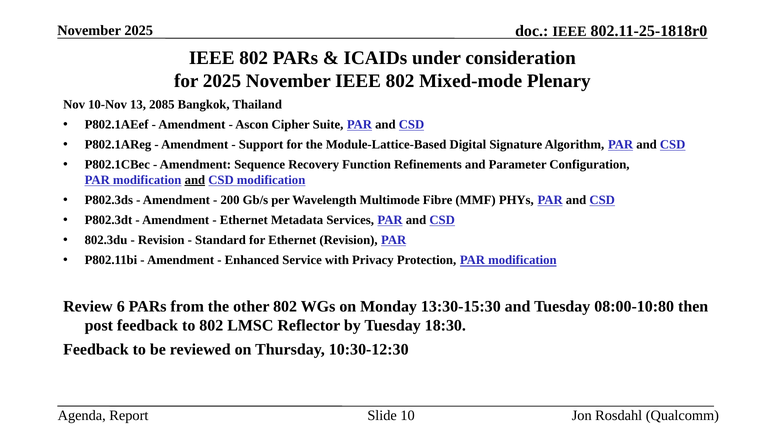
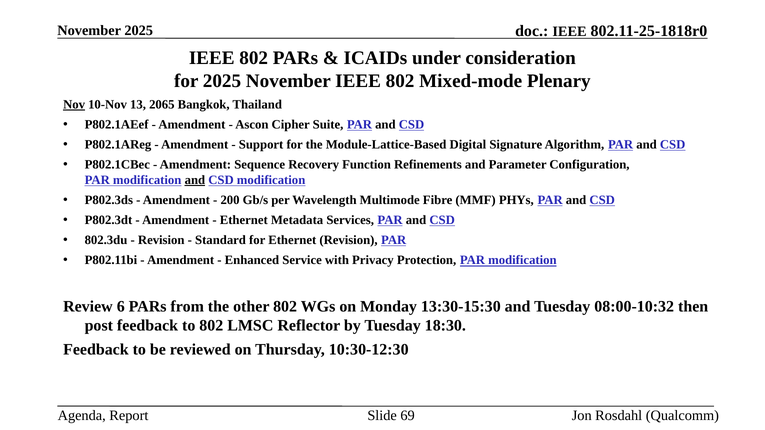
Nov underline: none -> present
2085: 2085 -> 2065
08:00-10:80: 08:00-10:80 -> 08:00-10:32
10: 10 -> 69
